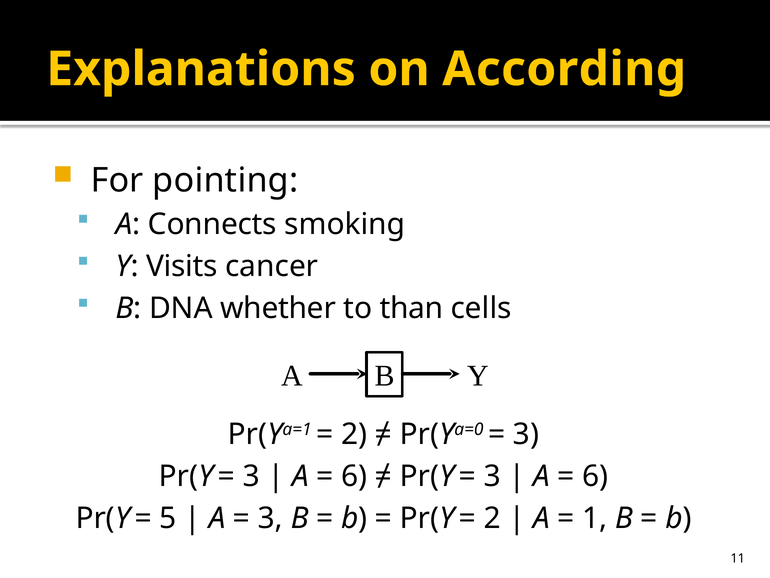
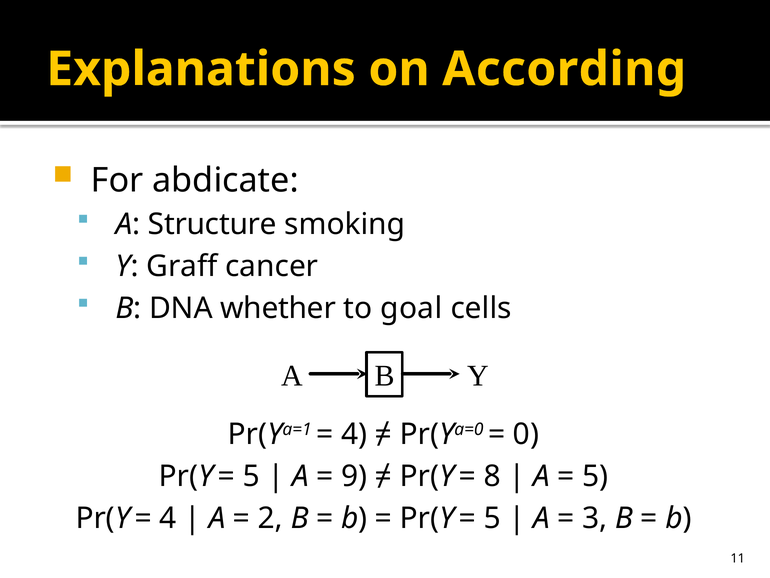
pointing: pointing -> abdicate
Connects: Connects -> Structure
Visits: Visits -> Graff
than: than -> goal
2 at (354, 434): 2 -> 4
3 at (526, 434): 3 -> 0
3 at (251, 476): 3 -> 5
6 at (354, 476): 6 -> 9
3 at (492, 476): 3 -> 8
6 at (595, 476): 6 -> 5
5 at (168, 518): 5 -> 4
3 at (270, 518): 3 -> 2
2 at (492, 518): 2 -> 5
1: 1 -> 3
